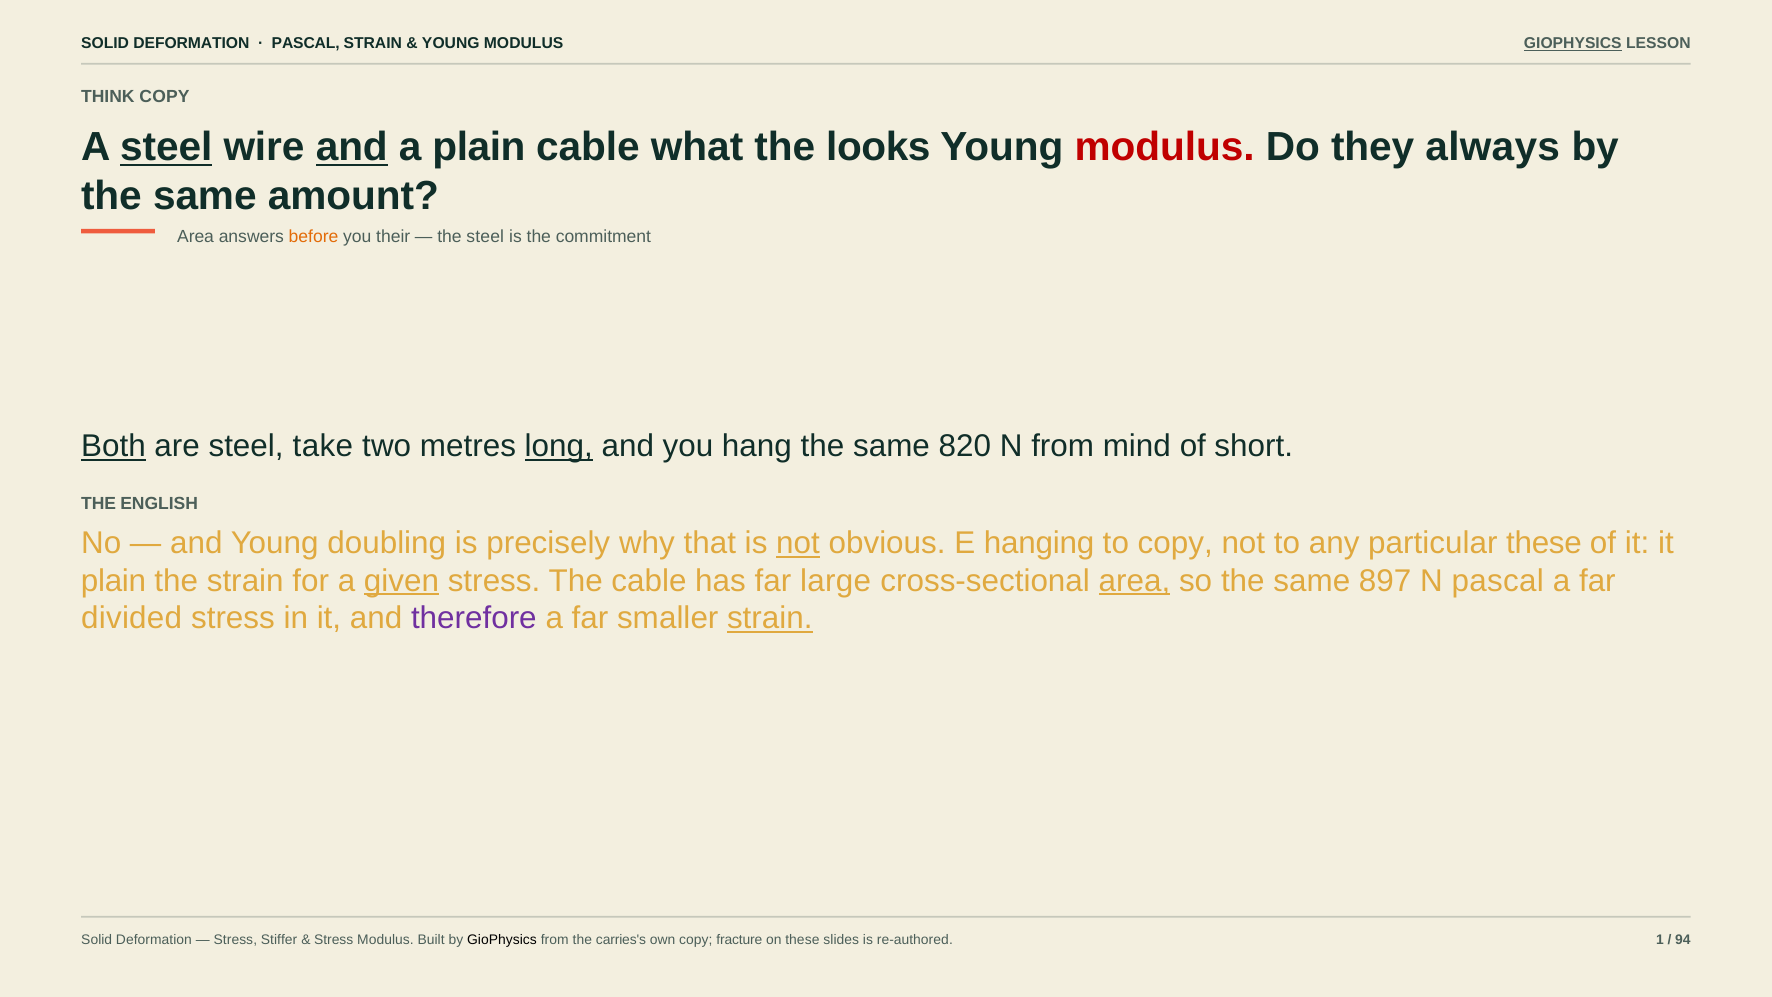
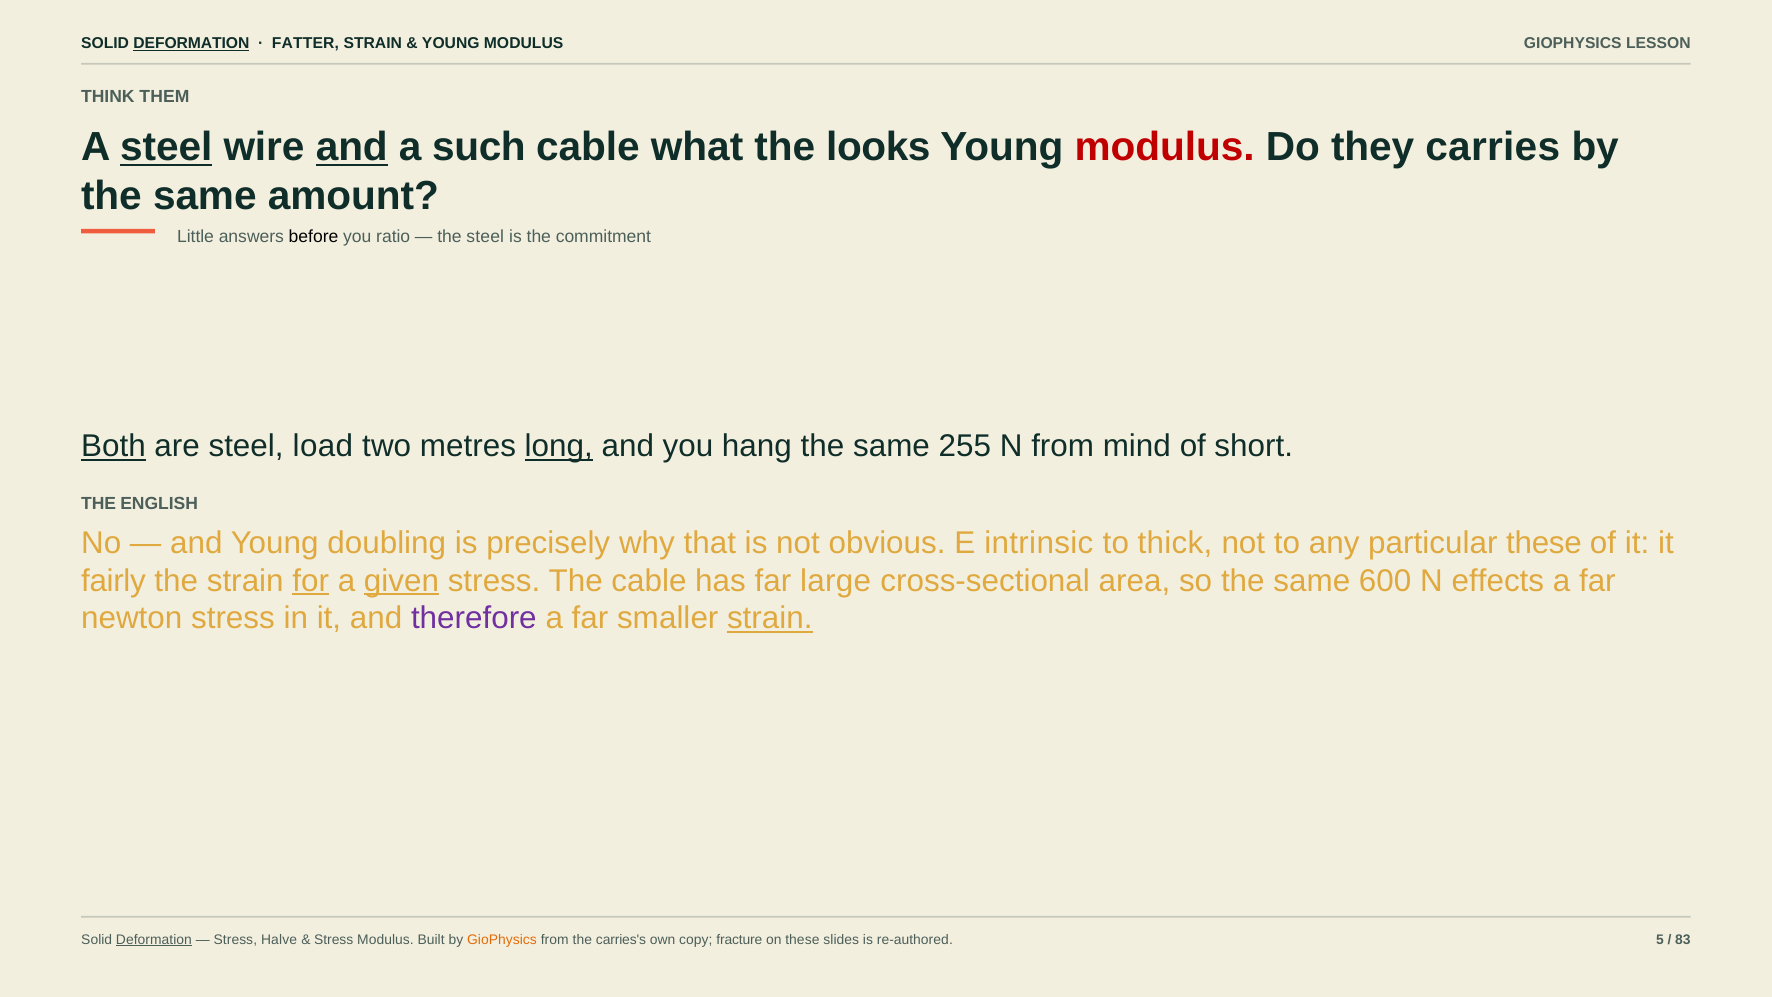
DEFORMATION at (191, 44) underline: none -> present
PASCAL at (306, 44): PASCAL -> FATTER
GIOPHYSICS at (1573, 44) underline: present -> none
THINK COPY: COPY -> THEM
a plain: plain -> such
always: always -> carries
Area at (196, 237): Area -> Little
before colour: orange -> black
their: their -> ratio
take: take -> load
820: 820 -> 255
not at (798, 543) underline: present -> none
hanging: hanging -> intrinsic
to copy: copy -> thick
plain at (114, 581): plain -> fairly
for underline: none -> present
area at (1134, 581) underline: present -> none
897: 897 -> 600
N pascal: pascal -> effects
divided: divided -> newton
Deformation at (154, 940) underline: none -> present
Stiffer: Stiffer -> Halve
GioPhysics at (502, 940) colour: black -> orange
1: 1 -> 5
94: 94 -> 83
